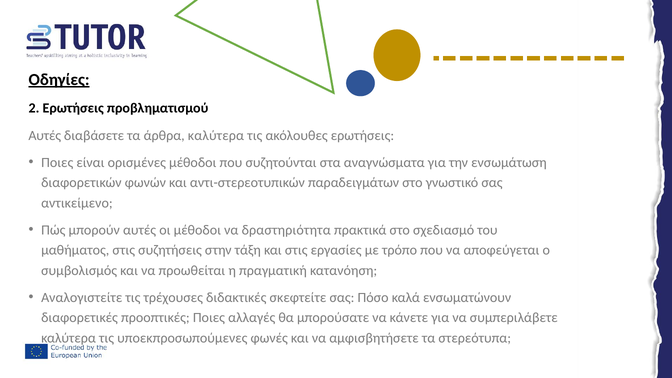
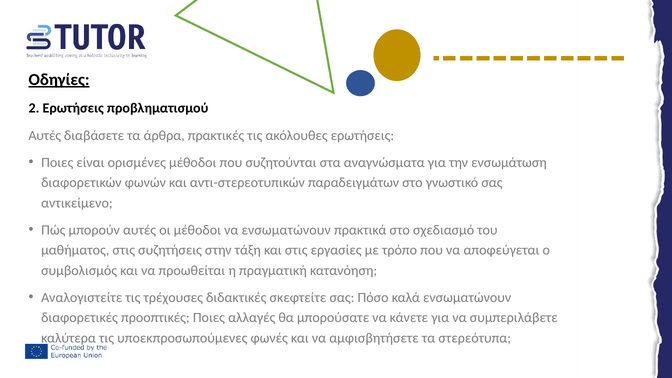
άρθρα καλύτερα: καλύτερα -> πρακτικές
να δραστηριότητα: δραστηριότητα -> ενσωματώνουν
